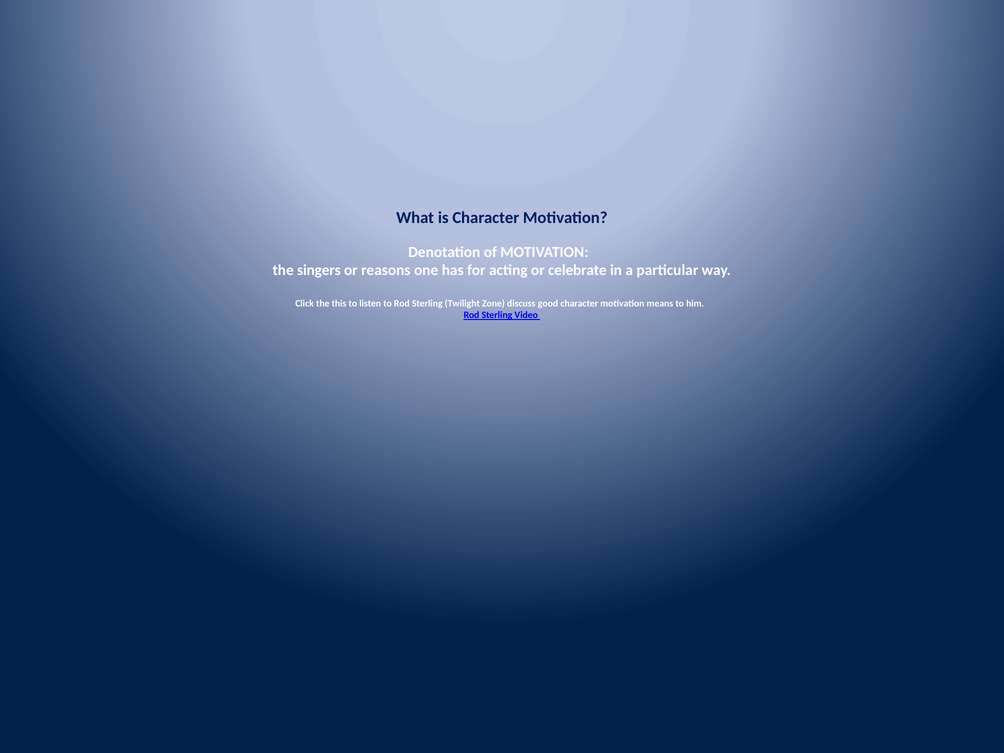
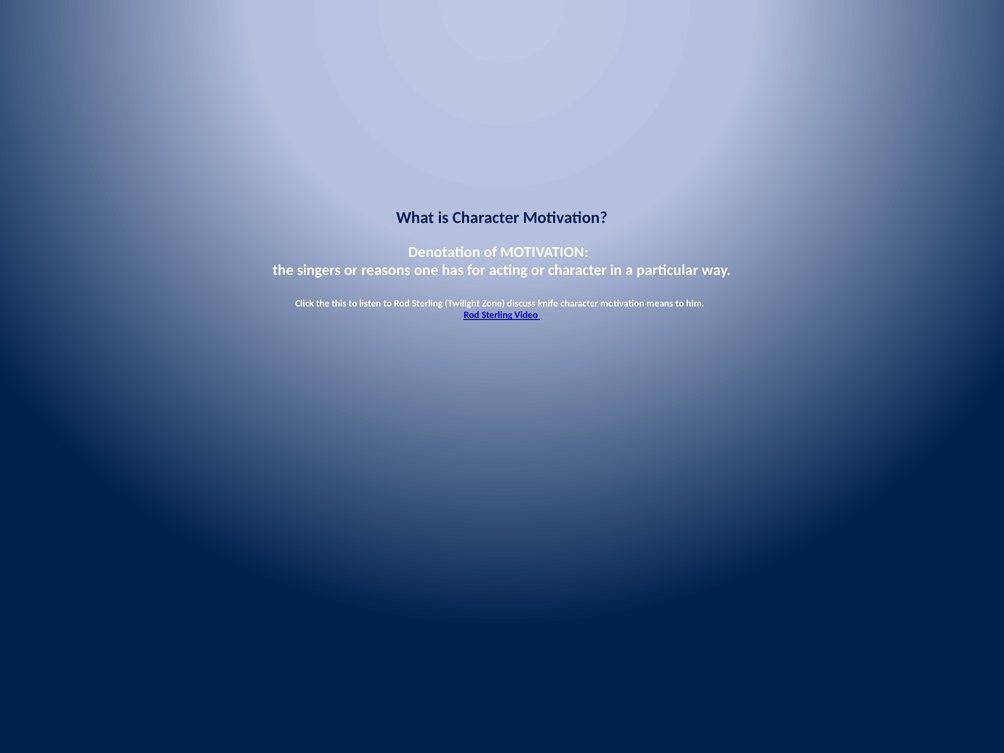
or celebrate: celebrate -> character
good: good -> knife
